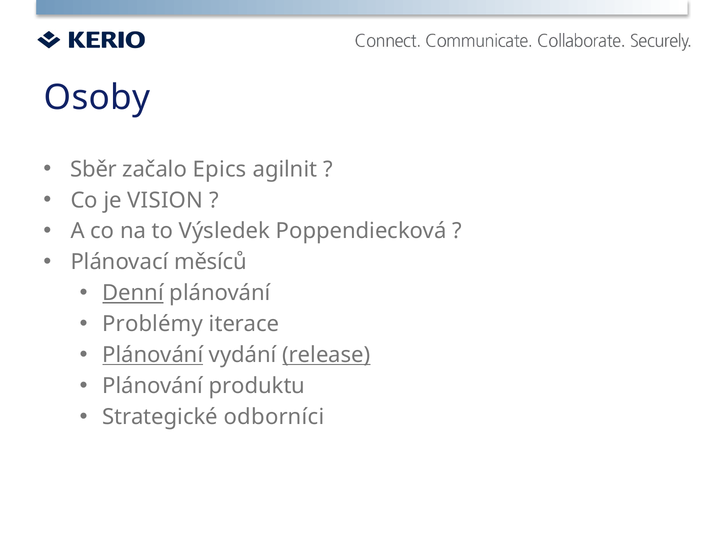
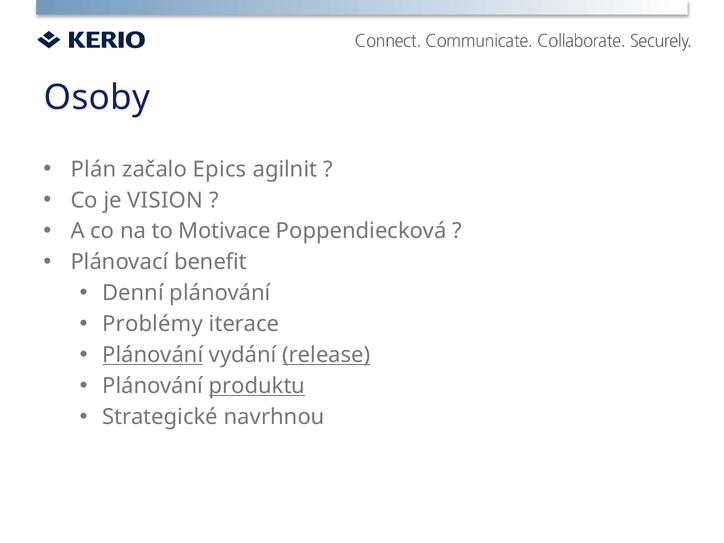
Sběr: Sběr -> Plán
Výsledek: Výsledek -> Motivace
měsíců: měsíců -> benefit
Denní underline: present -> none
produktu underline: none -> present
odborníci: odborníci -> navrhnou
